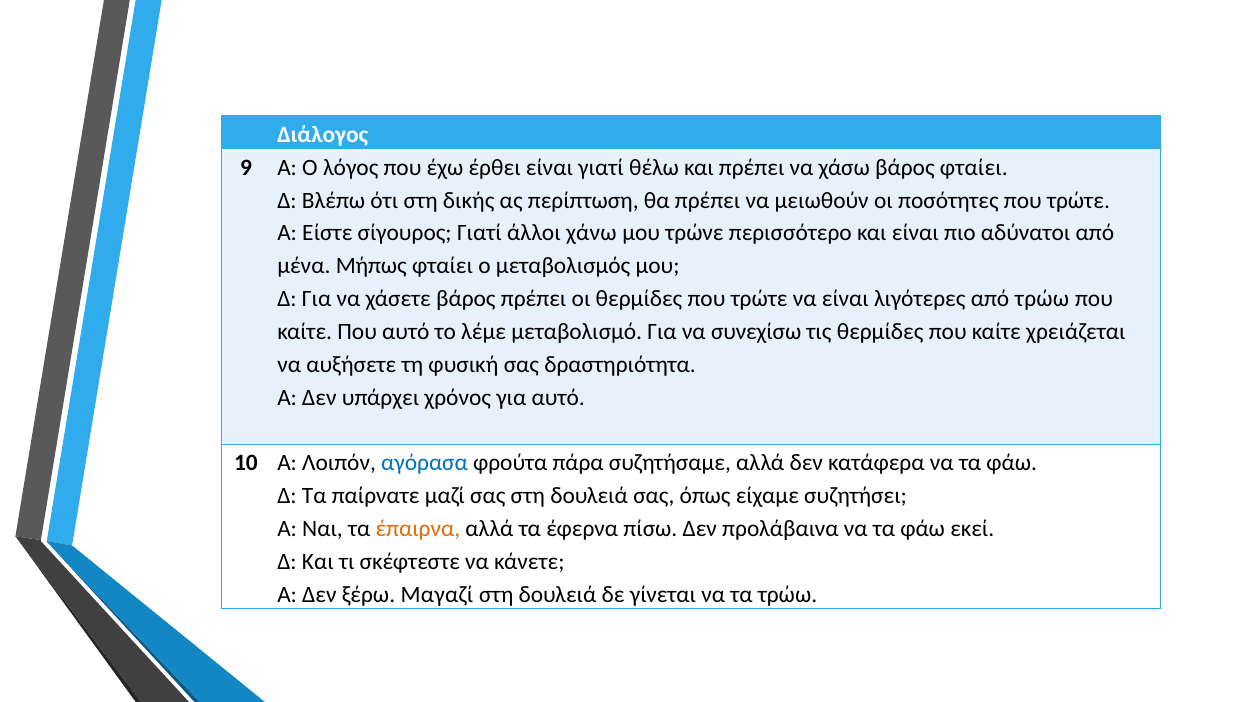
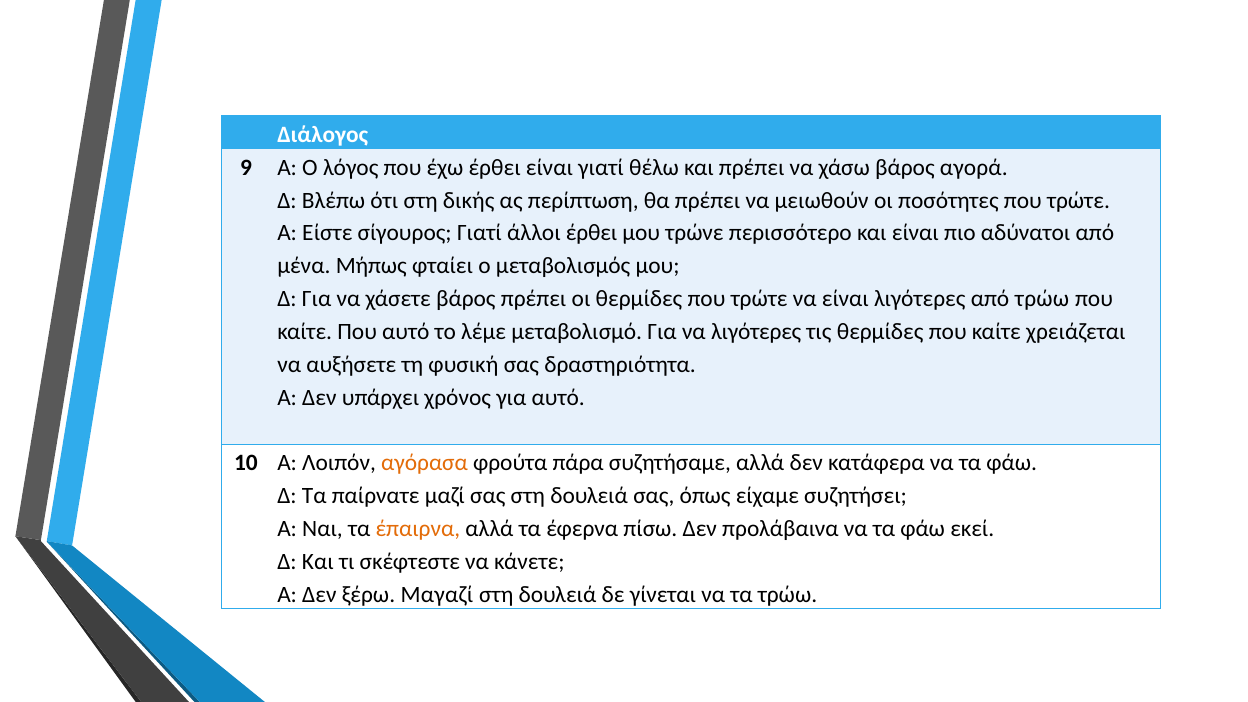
βάρος φταίει: φταίει -> αγορά
άλλοι χάνω: χάνω -> έρθει
να συνεχίσω: συνεχίσω -> λιγότερες
αγόρασα colour: blue -> orange
